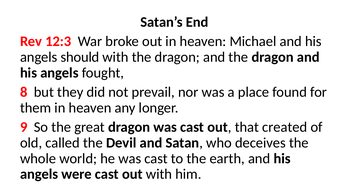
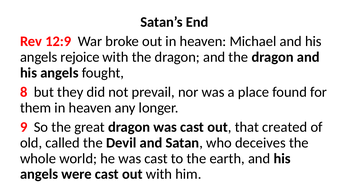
12:3: 12:3 -> 12:9
should: should -> rejoice
